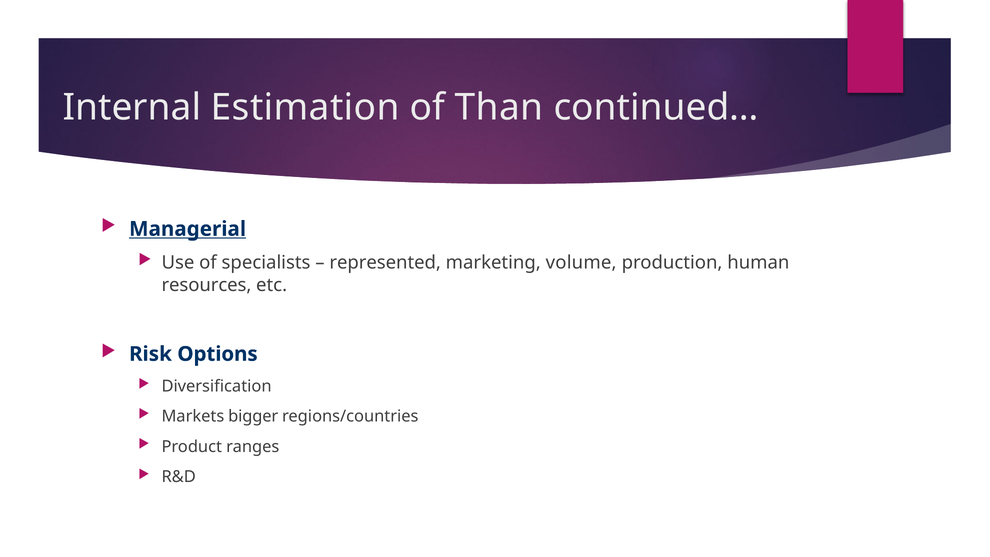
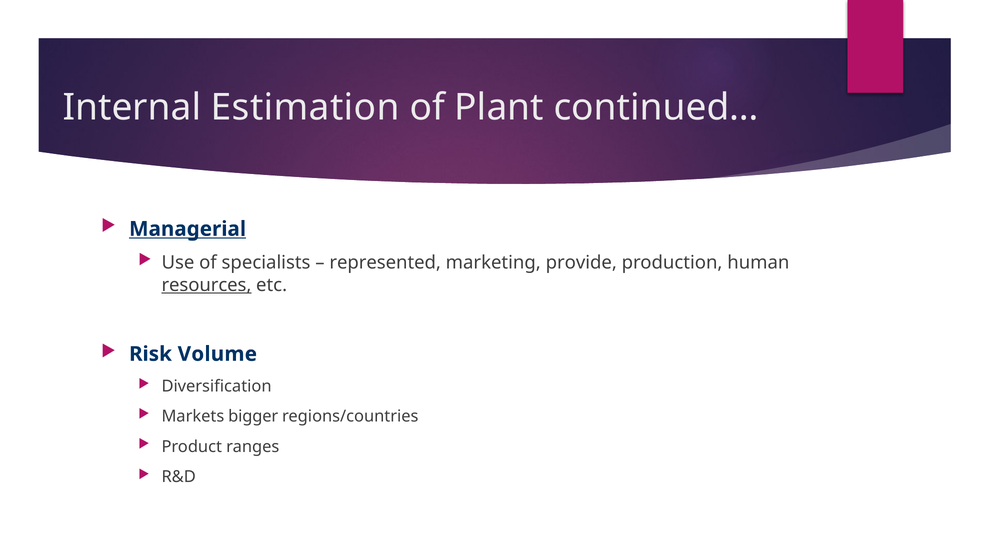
Than: Than -> Plant
volume: volume -> provide
resources underline: none -> present
Options: Options -> Volume
